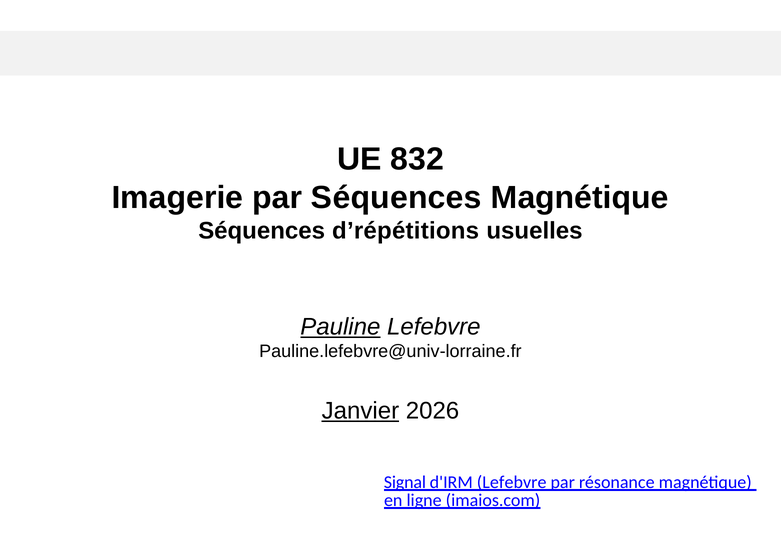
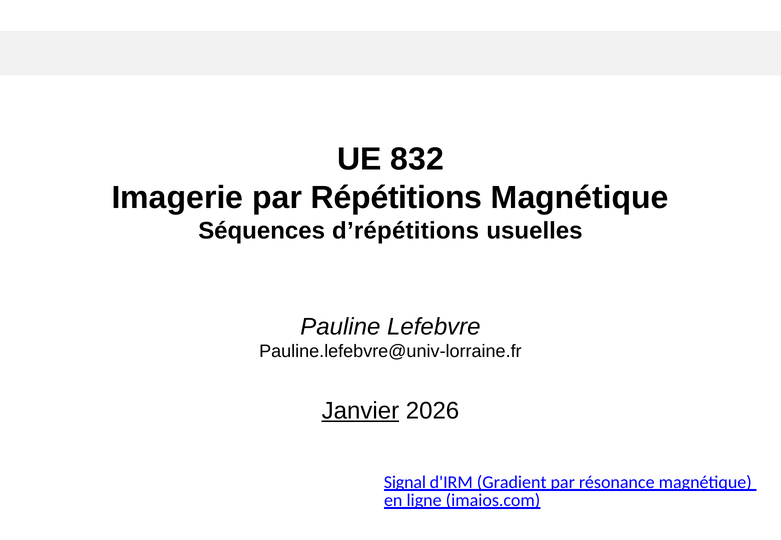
par Séquences: Séquences -> Répétitions
Pauline underline: present -> none
d'IRM Lefebvre: Lefebvre -> Gradient
